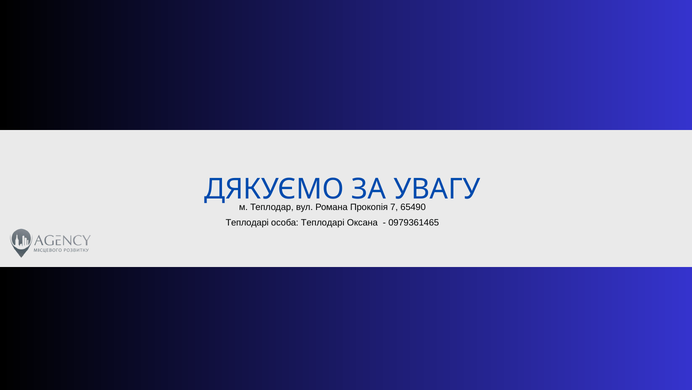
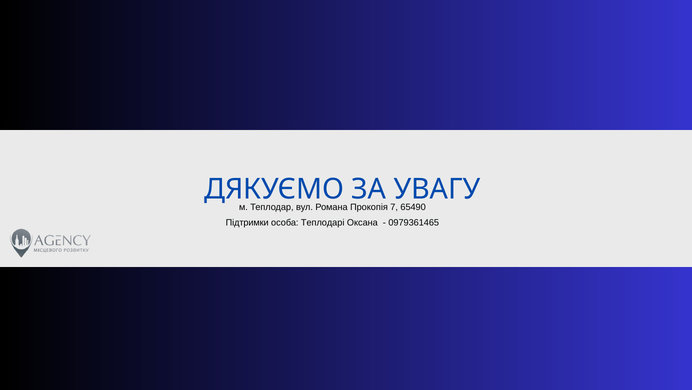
Теплодарі at (247, 222): Теплодарі -> Підтримки
